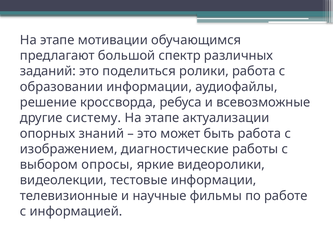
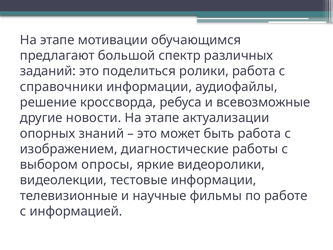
образовании: образовании -> справочники
систему: систему -> новости
